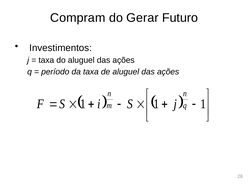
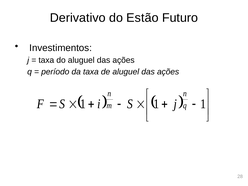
Compram: Compram -> Derivativo
Gerar: Gerar -> Estão
